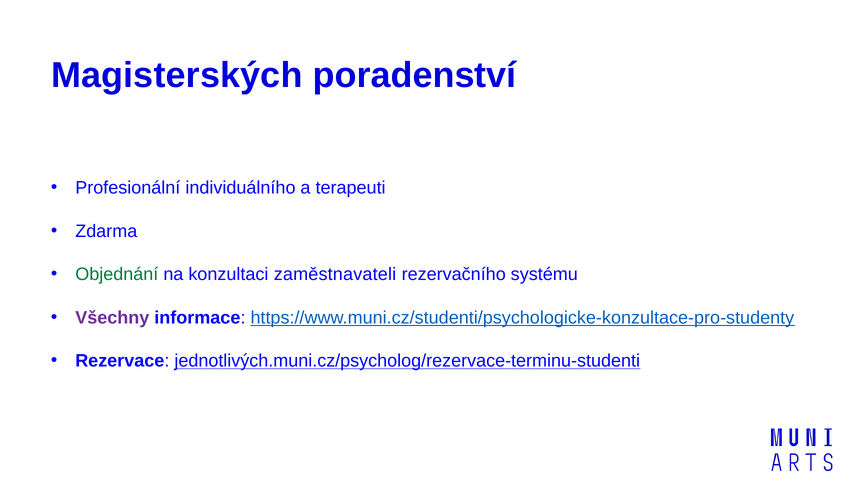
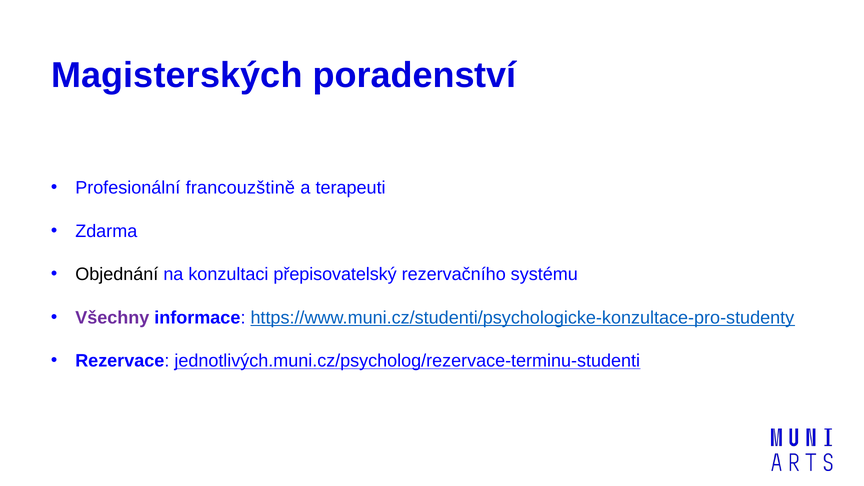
individuálního: individuálního -> francouzštině
Objednání colour: green -> black
zaměstnavateli: zaměstnavateli -> přepisovatelský
